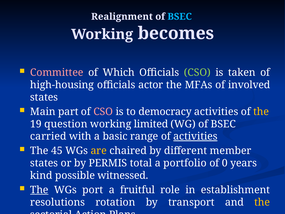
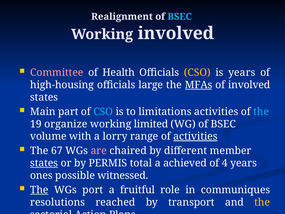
Working becomes: becomes -> involved
Which: Which -> Health
CSO at (197, 72) colour: light green -> yellow
is taken: taken -> years
actor: actor -> large
MFAs underline: none -> present
CSO at (103, 112) colour: pink -> light blue
democracy: democracy -> limitations
the at (261, 112) colour: yellow -> light blue
question: question -> organize
carried: carried -> volume
basic: basic -> lorry
45: 45 -> 67
are colour: yellow -> pink
states at (44, 163) underline: none -> present
portfolio: portfolio -> achieved
0: 0 -> 4
kind: kind -> ones
establishment: establishment -> communiques
rotation: rotation -> reached
